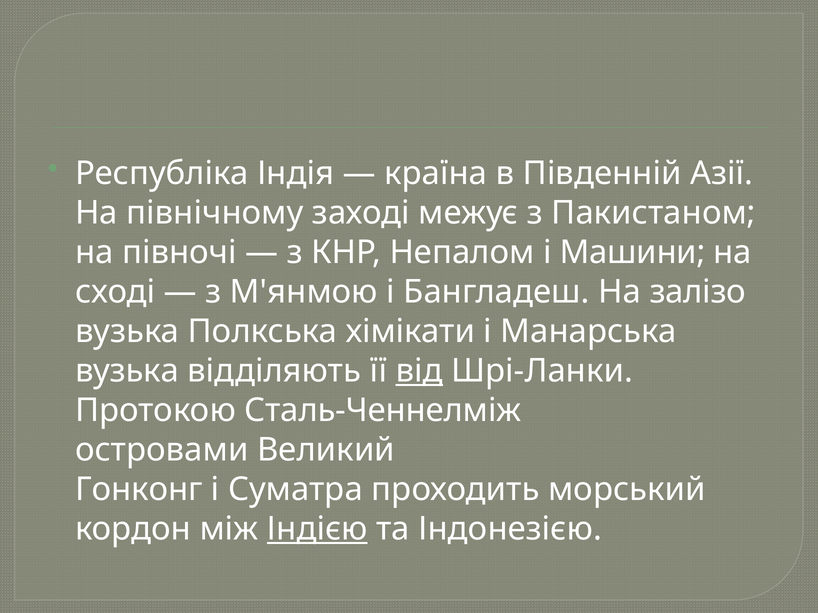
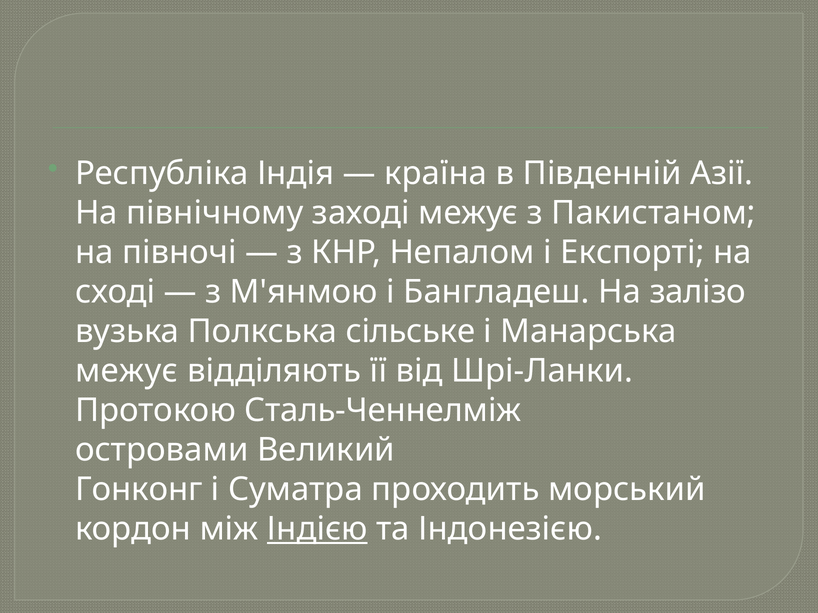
Машини: Машини -> Експорті
хімікати: хімікати -> сільське
вузька at (127, 371): вузька -> межує
від underline: present -> none
